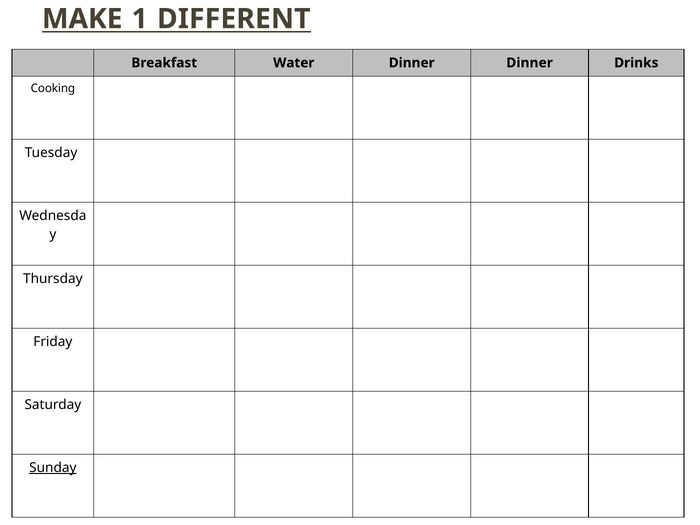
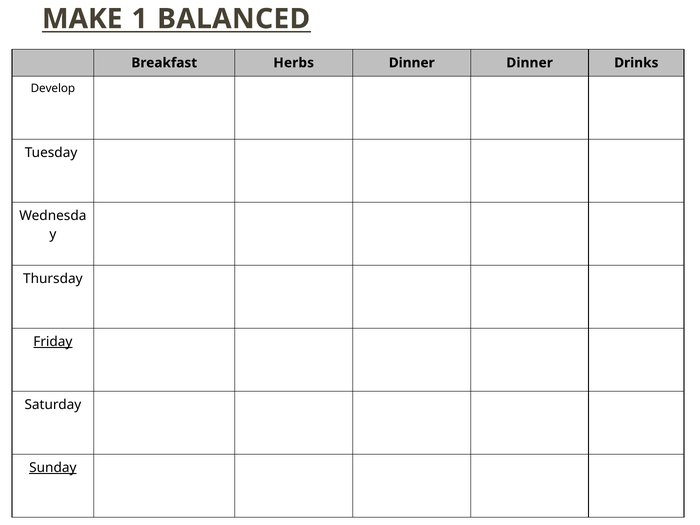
DIFFERENT: DIFFERENT -> BALANCED
Water: Water -> Herbs
Cooking: Cooking -> Develop
Friday underline: none -> present
